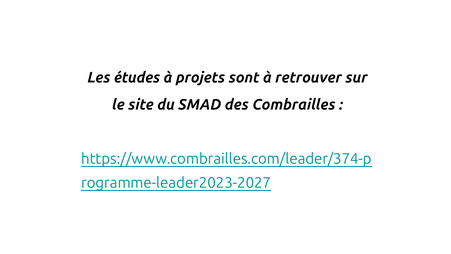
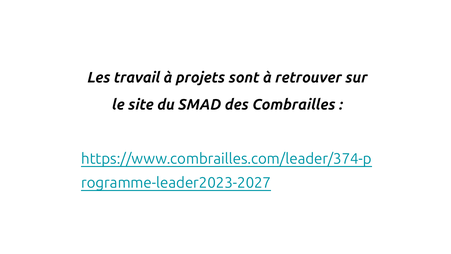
études: études -> travail
